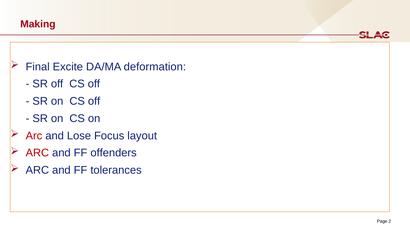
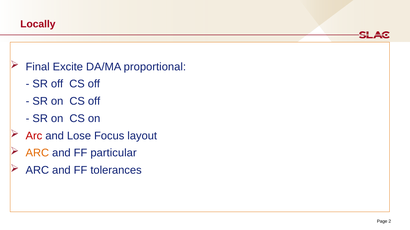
Making: Making -> Locally
deformation: deformation -> proportional
ARC at (37, 153) colour: red -> orange
offenders: offenders -> particular
